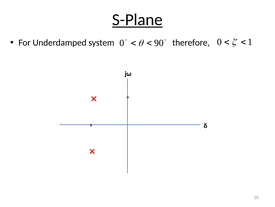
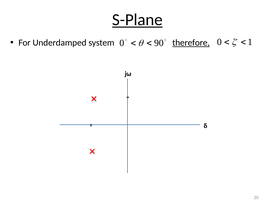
therefore underline: none -> present
